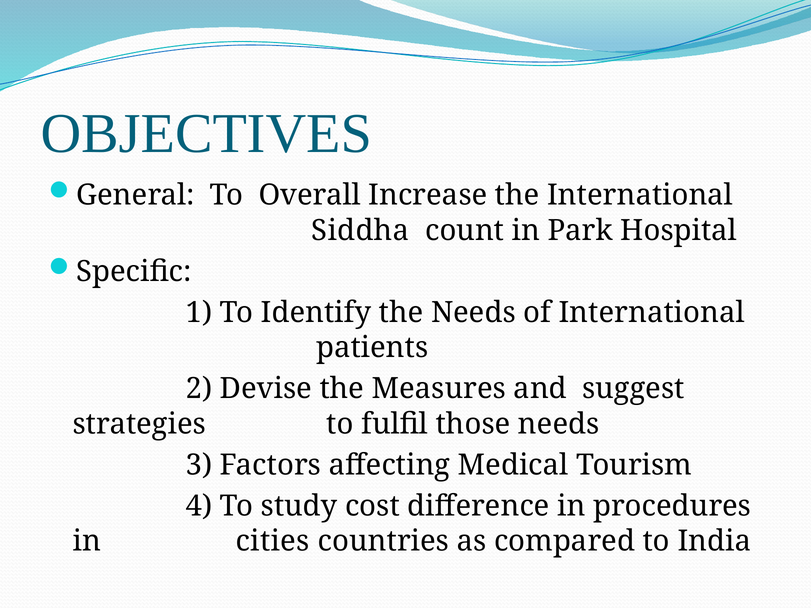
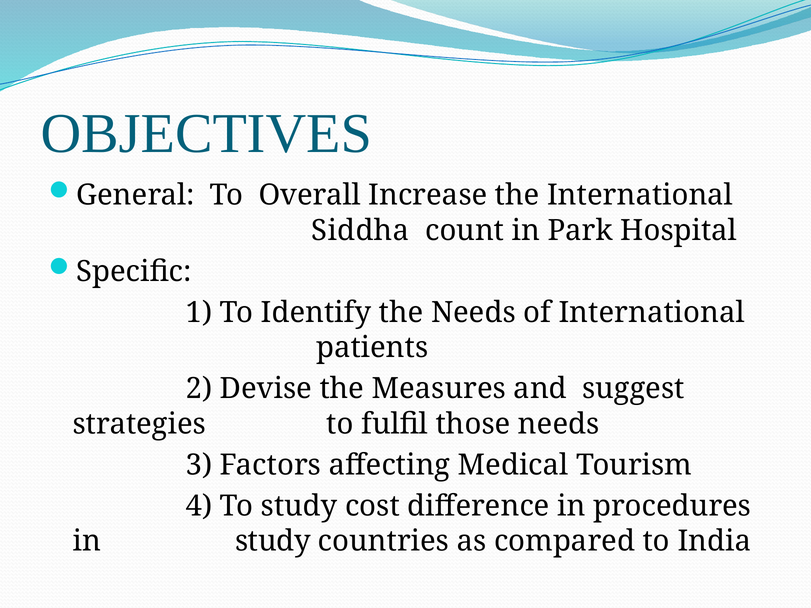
in cities: cities -> study
